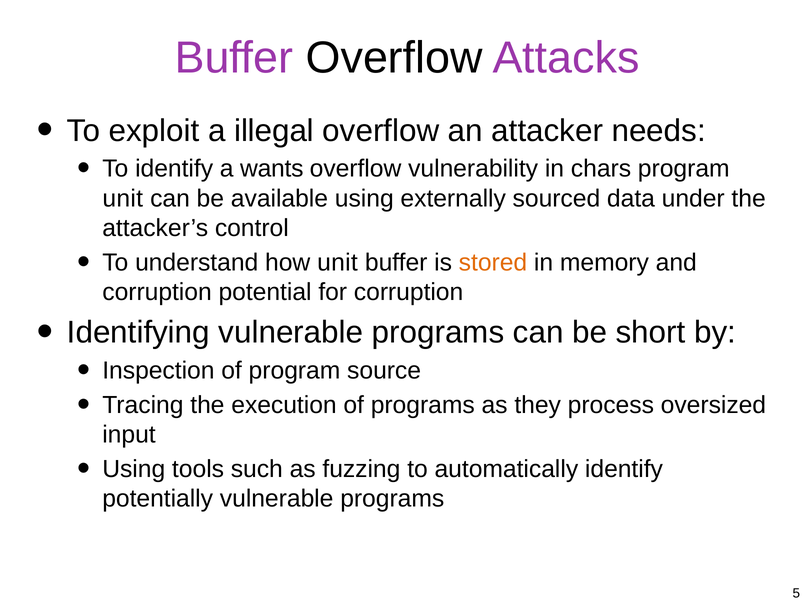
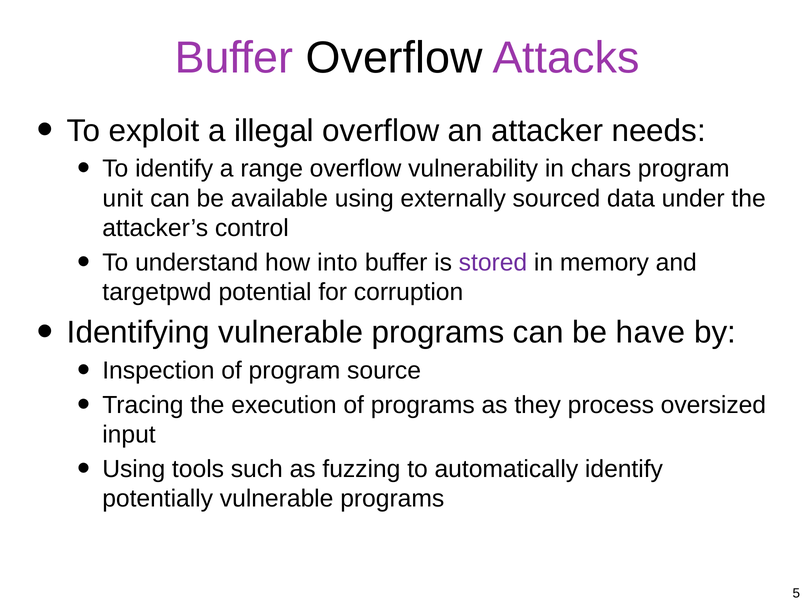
wants: wants -> range
how unit: unit -> into
stored colour: orange -> purple
corruption at (157, 292): corruption -> targetpwd
short: short -> have
